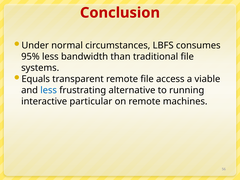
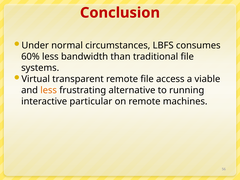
95%: 95% -> 60%
Equals: Equals -> Virtual
less at (49, 90) colour: blue -> orange
